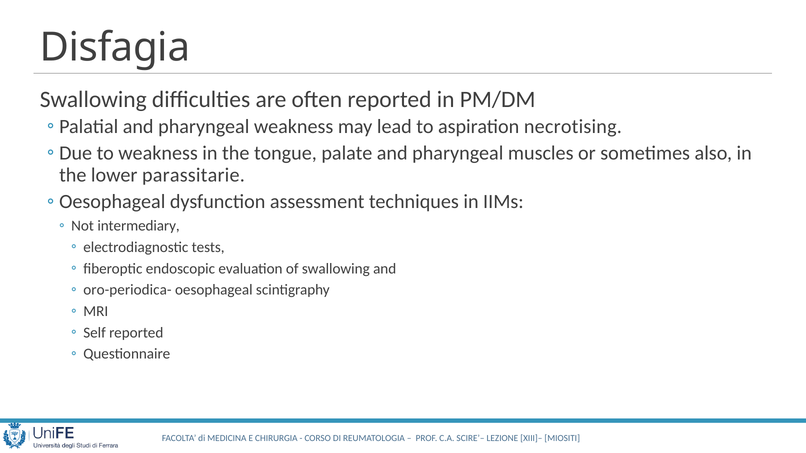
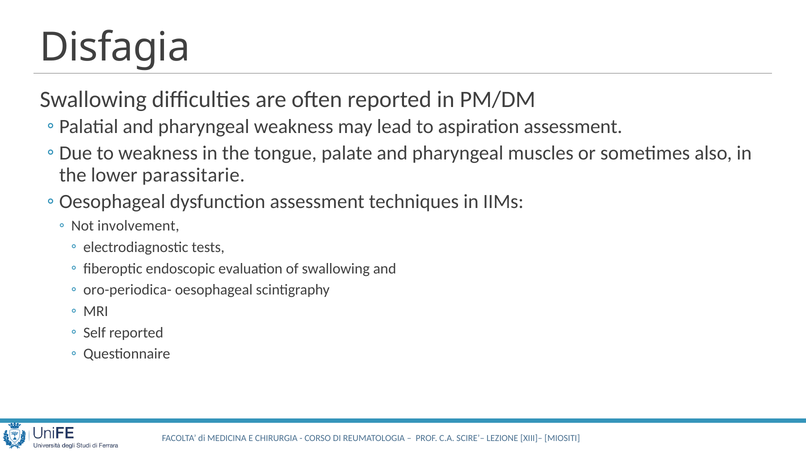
aspiration necrotising: necrotising -> assessment
intermediary: intermediary -> involvement
